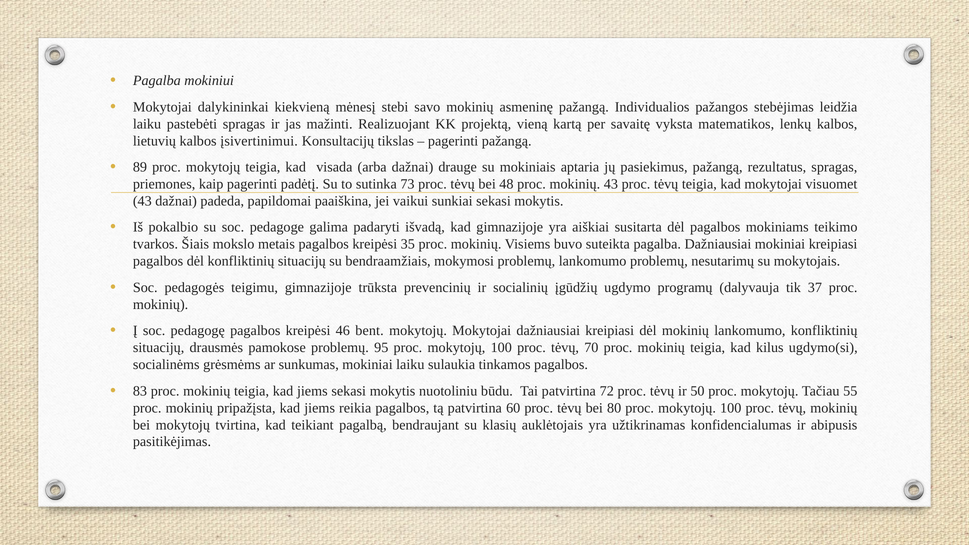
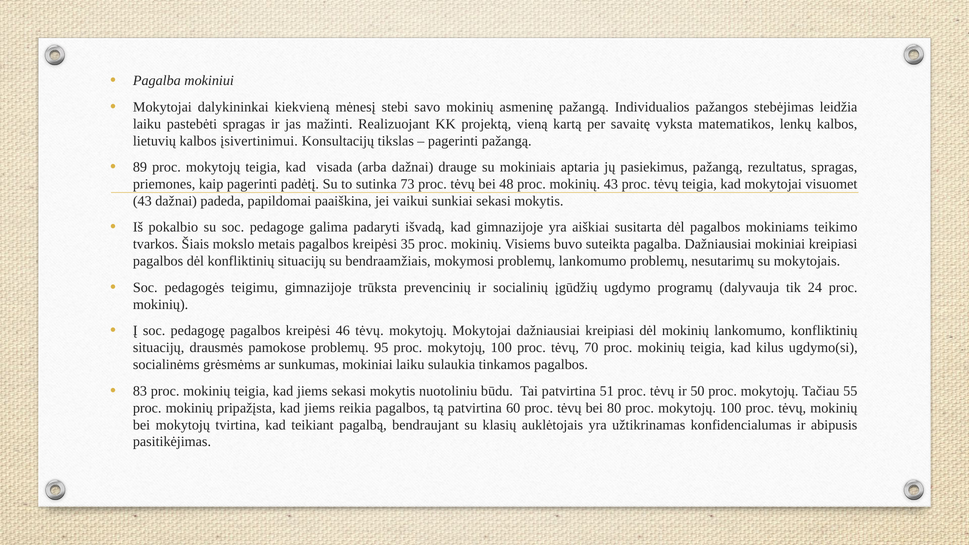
37: 37 -> 24
46 bent: bent -> tėvų
72: 72 -> 51
